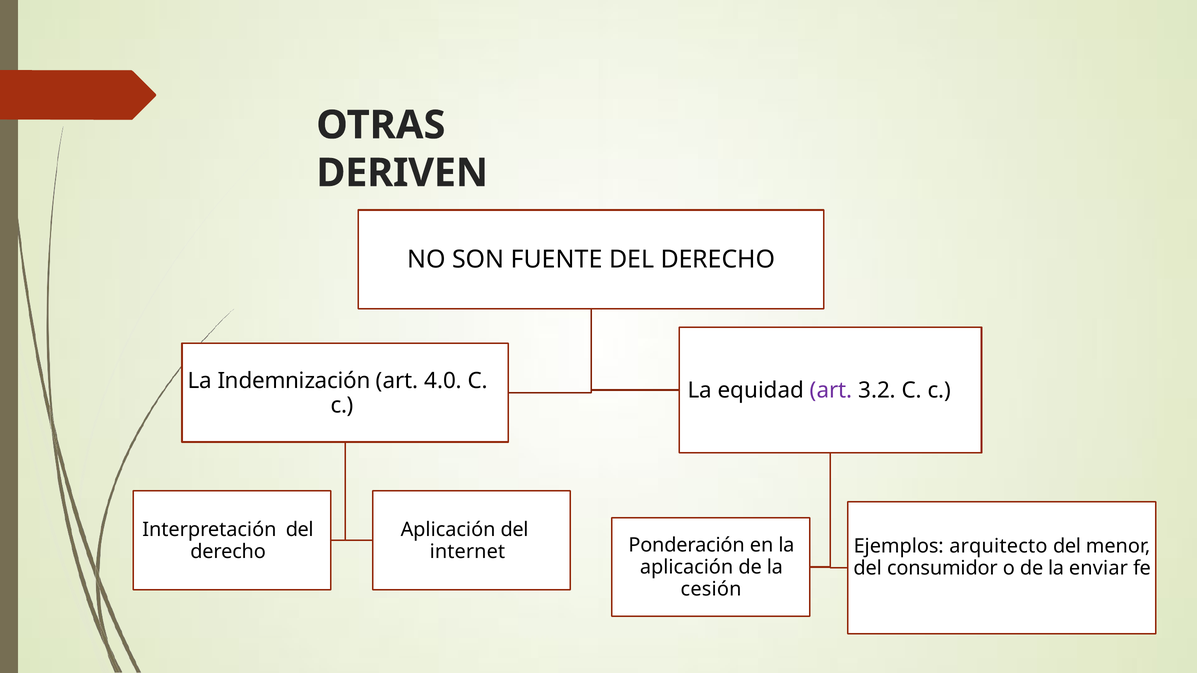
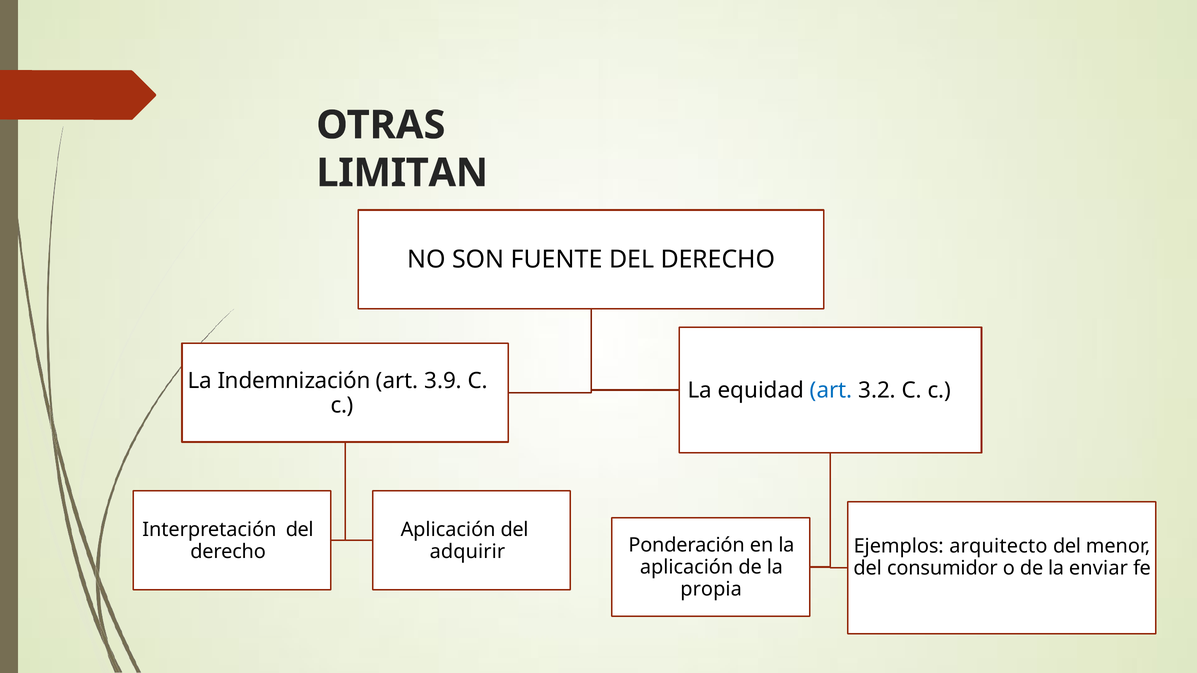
DERIVEN: DERIVEN -> LIMITAN
4.0: 4.0 -> 3.9
art at (831, 390) colour: purple -> blue
internet: internet -> adquirir
cesión: cesión -> propia
